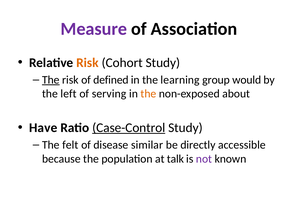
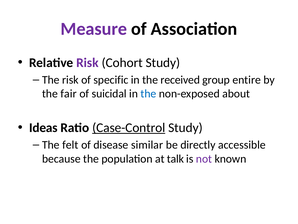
Risk at (87, 63) colour: orange -> purple
The at (51, 80) underline: present -> none
defined: defined -> specific
learning: learning -> received
would: would -> entire
left: left -> fair
serving: serving -> suicidal
the at (148, 94) colour: orange -> blue
Have: Have -> Ideas
